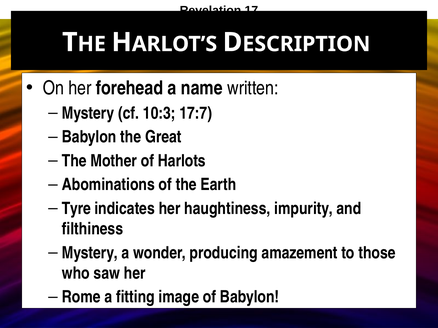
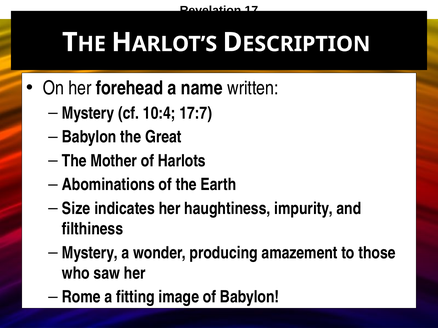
10:3: 10:3 -> 10:4
Tyre: Tyre -> Size
